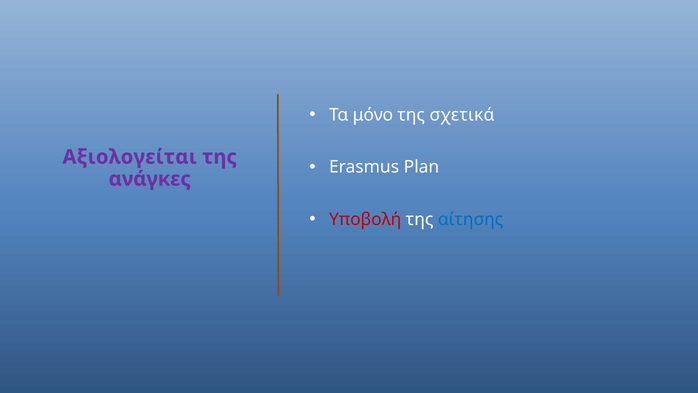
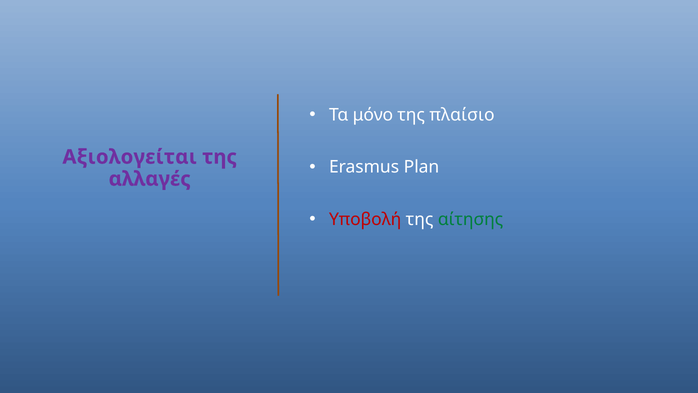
σχετικά: σχετικά -> πλαίσιο
ανάγκες: ανάγκες -> αλλαγές
αίτησης colour: blue -> green
